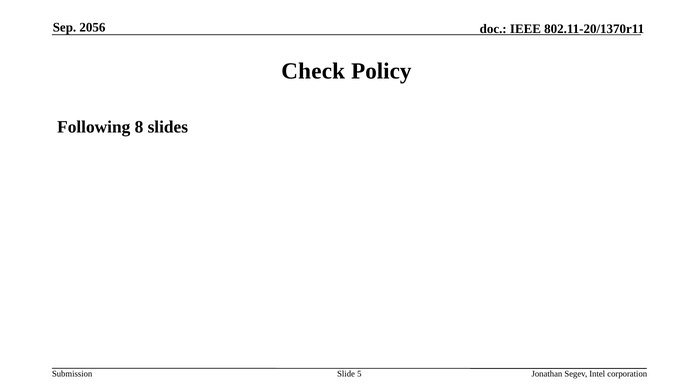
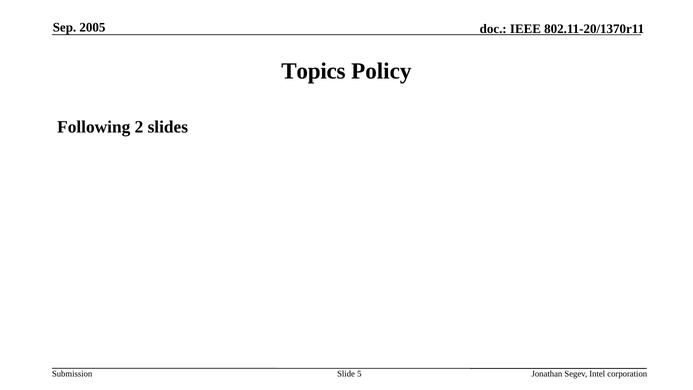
2056: 2056 -> 2005
Check: Check -> Topics
8: 8 -> 2
